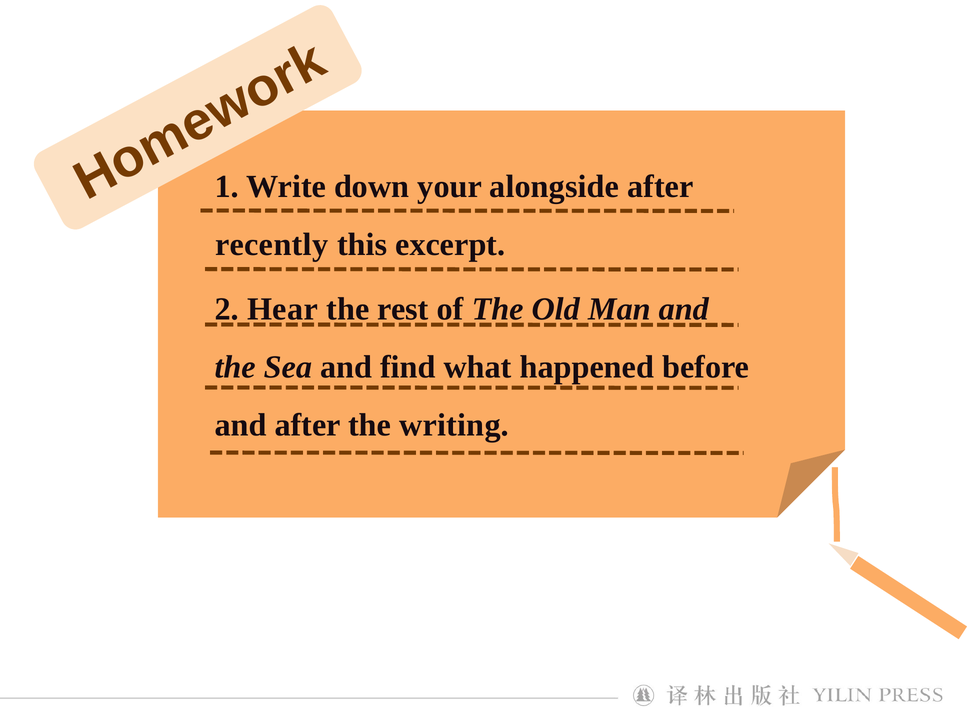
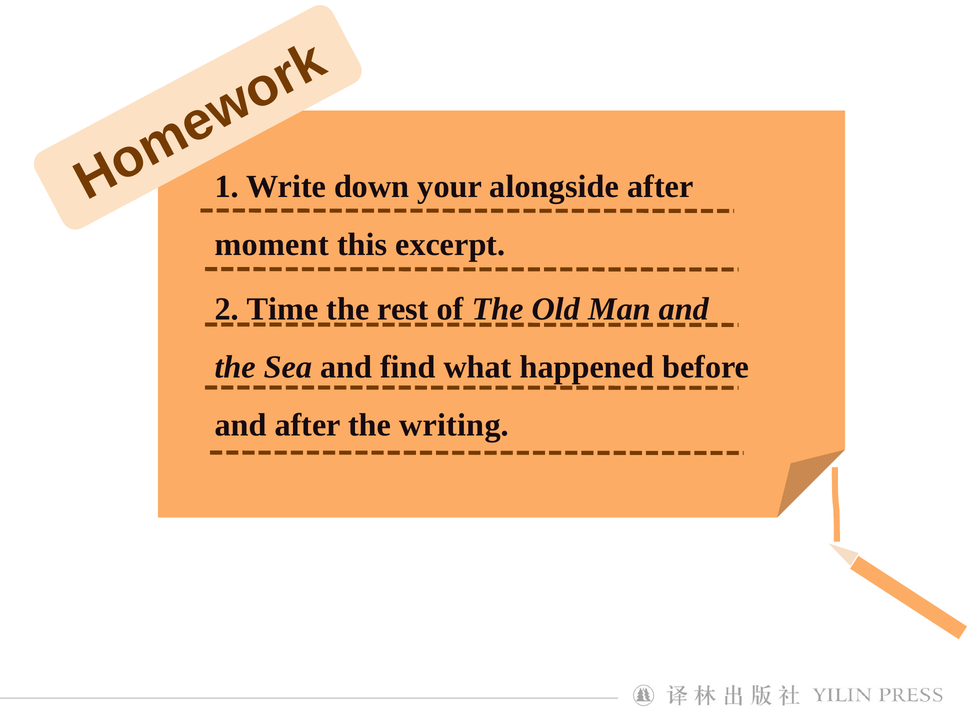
recently: recently -> moment
Hear: Hear -> Time
